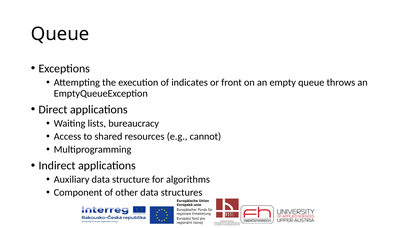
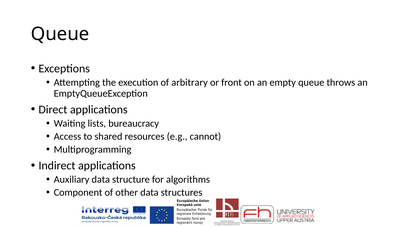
indicates: indicates -> arbitrary
